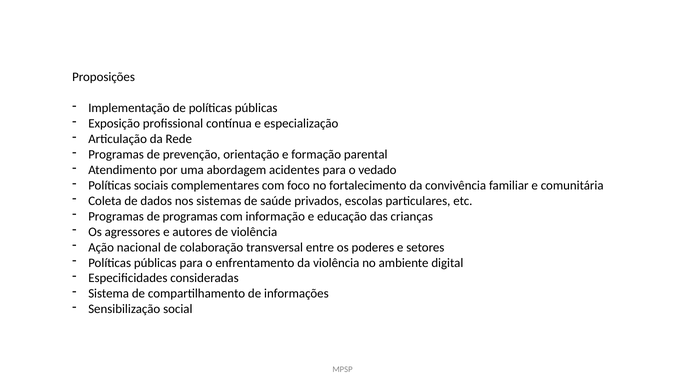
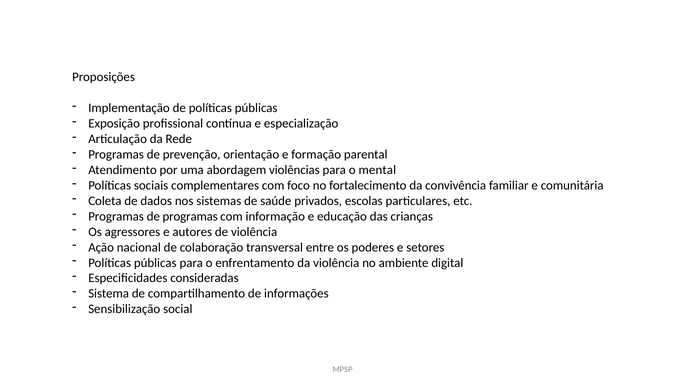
acidentes: acidentes -> violências
vedado: vedado -> mental
